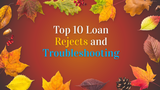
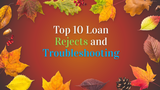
Rejects colour: yellow -> light green
